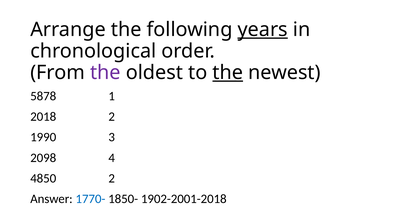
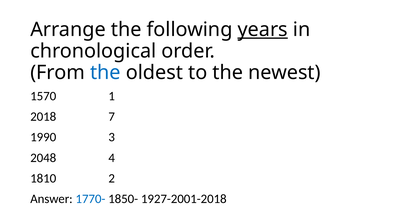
the at (105, 72) colour: purple -> blue
the at (228, 72) underline: present -> none
5878: 5878 -> 1570
2018 2: 2 -> 7
2098: 2098 -> 2048
4850: 4850 -> 1810
1902-2001-2018: 1902-2001-2018 -> 1927-2001-2018
